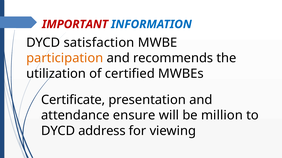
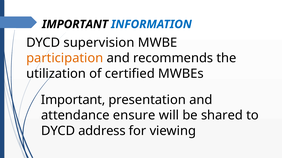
IMPORTANT at (75, 24) colour: red -> black
satisfaction: satisfaction -> supervision
Certificate at (73, 100): Certificate -> Important
million: million -> shared
